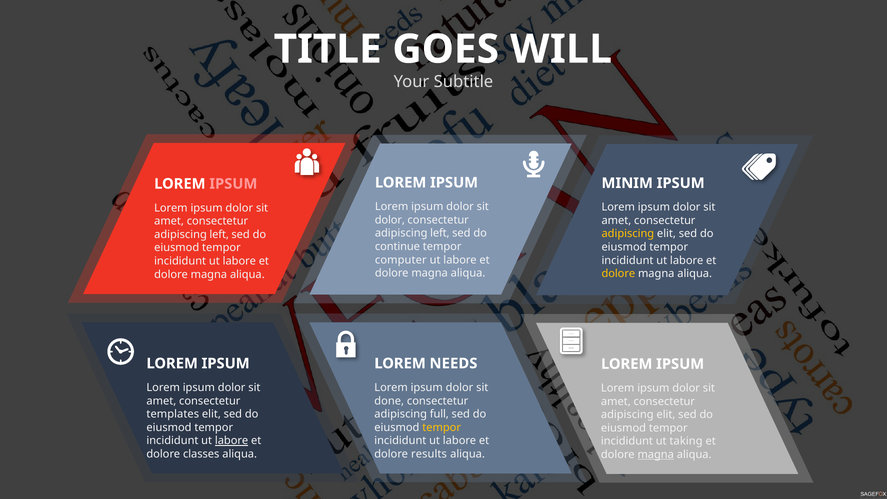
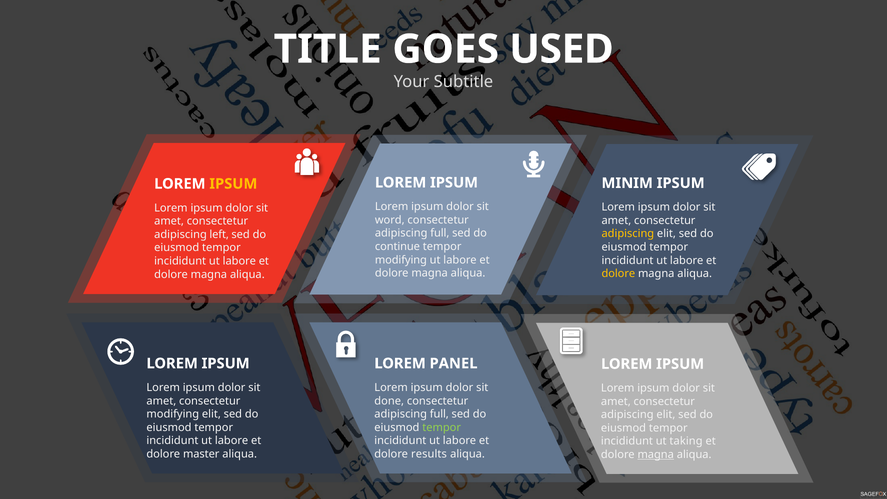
WILL: WILL -> USED
IPSUM at (233, 184) colour: pink -> yellow
dolor at (390, 220): dolor -> word
left at (440, 233): left -> full
computer at (401, 260): computer -> modifying
NEEDS: NEEDS -> PANEL
templates at (173, 414): templates -> modifying
tempor at (442, 427) colour: yellow -> light green
labore at (232, 441) underline: present -> none
classes: classes -> master
